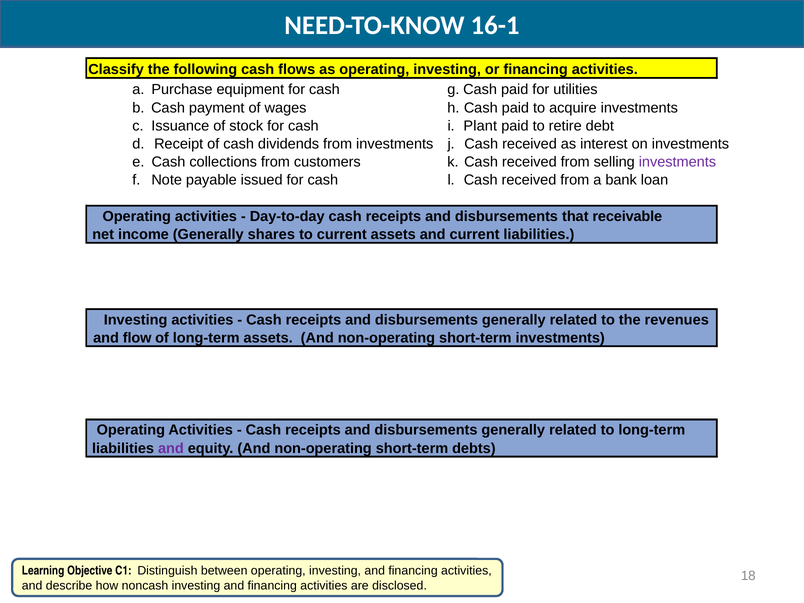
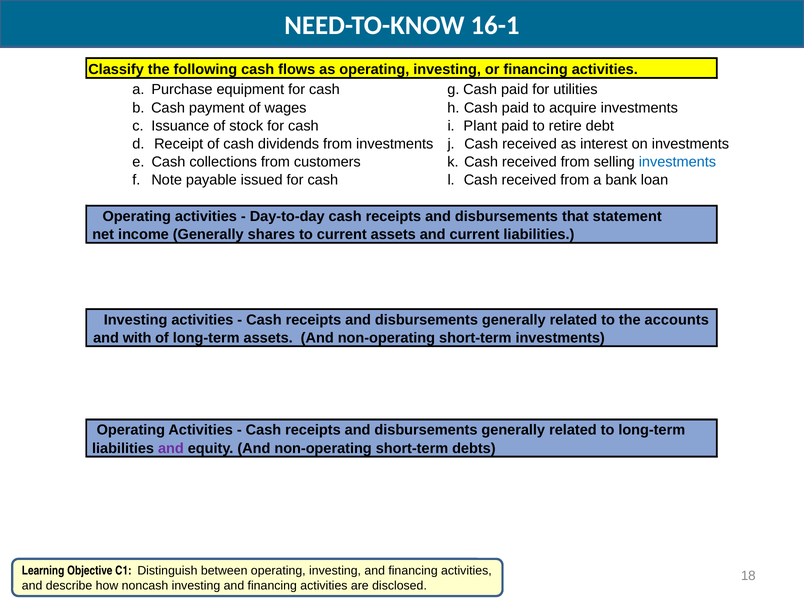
investments at (677, 162) colour: purple -> blue
receivable: receivable -> statement
revenues: revenues -> accounts
flow: flow -> with
